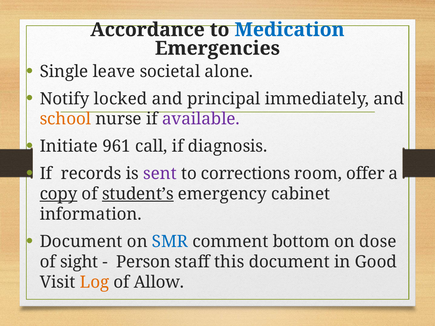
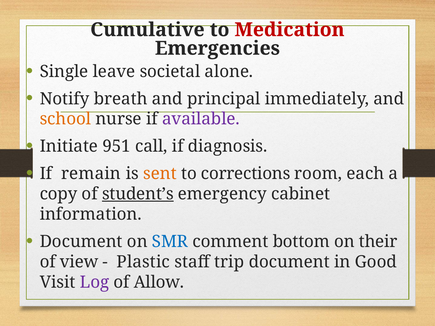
Accordance: Accordance -> Cumulative
Medication colour: blue -> red
locked: locked -> breath
961: 961 -> 951
records: records -> remain
sent colour: purple -> orange
offer: offer -> each
copy underline: present -> none
dose: dose -> their
sight: sight -> view
Person: Person -> Plastic
this: this -> trip
Log colour: orange -> purple
